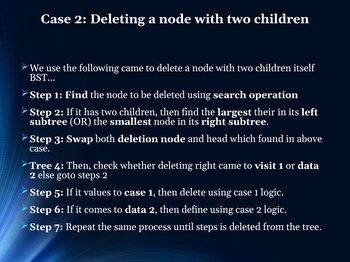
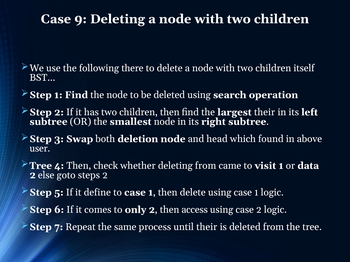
2 at (81, 19): 2 -> 9
following came: came -> there
case at (40, 149): case -> user
deleting right: right -> from
values: values -> define
to data: data -> only
define: define -> access
until steps: steps -> their
